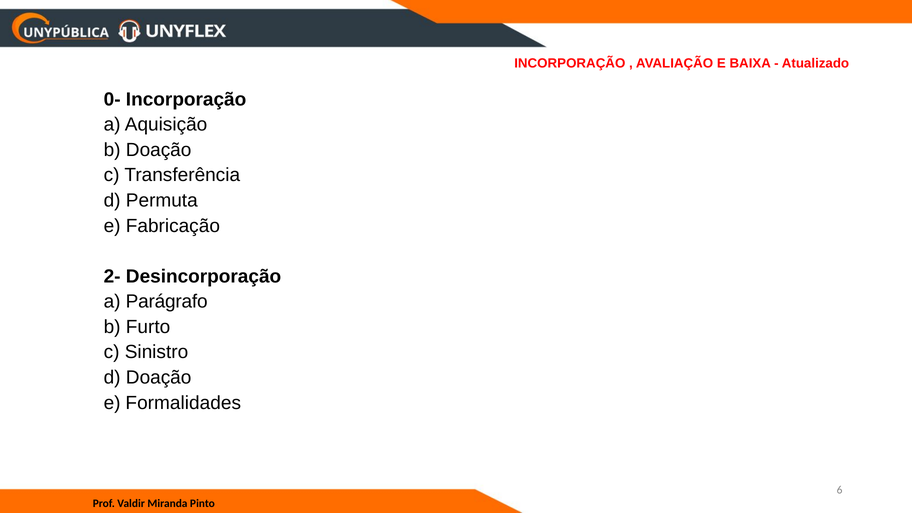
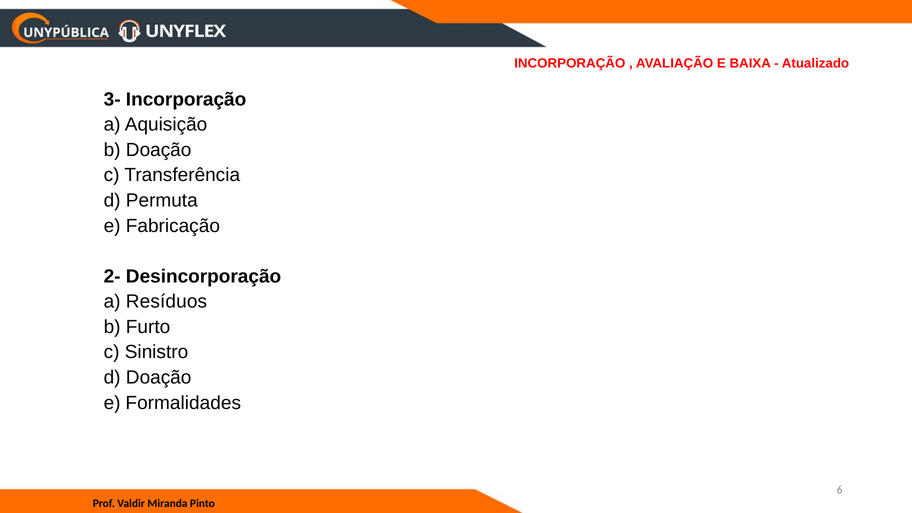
0-: 0- -> 3-
Parágrafo: Parágrafo -> Resíduos
